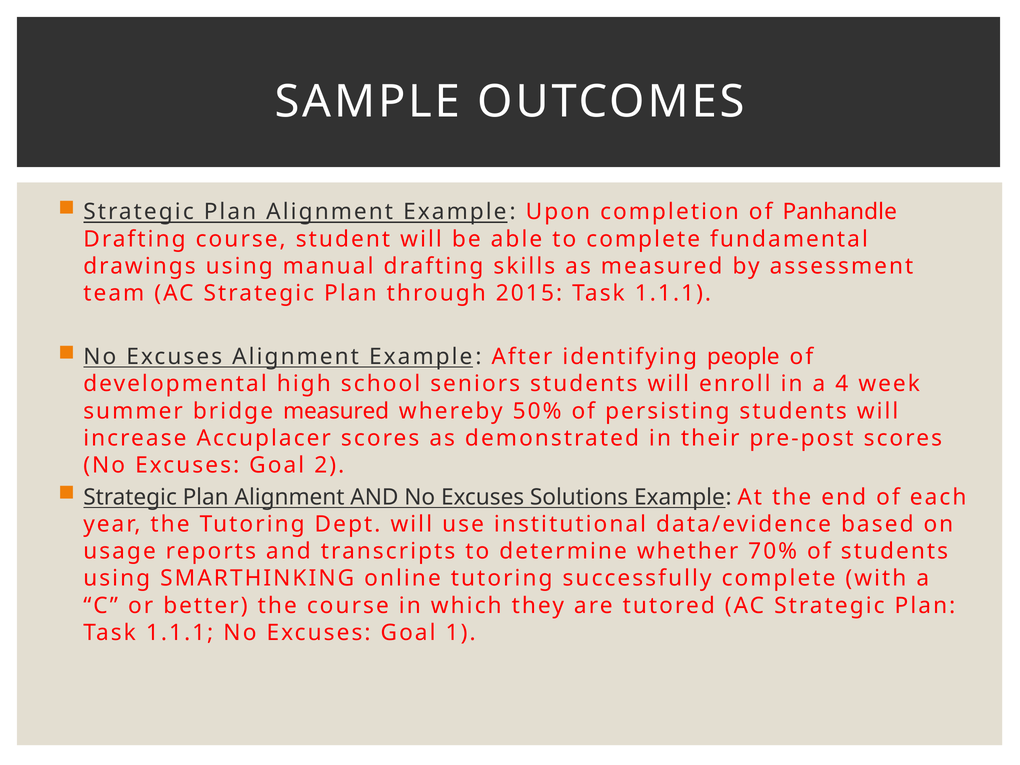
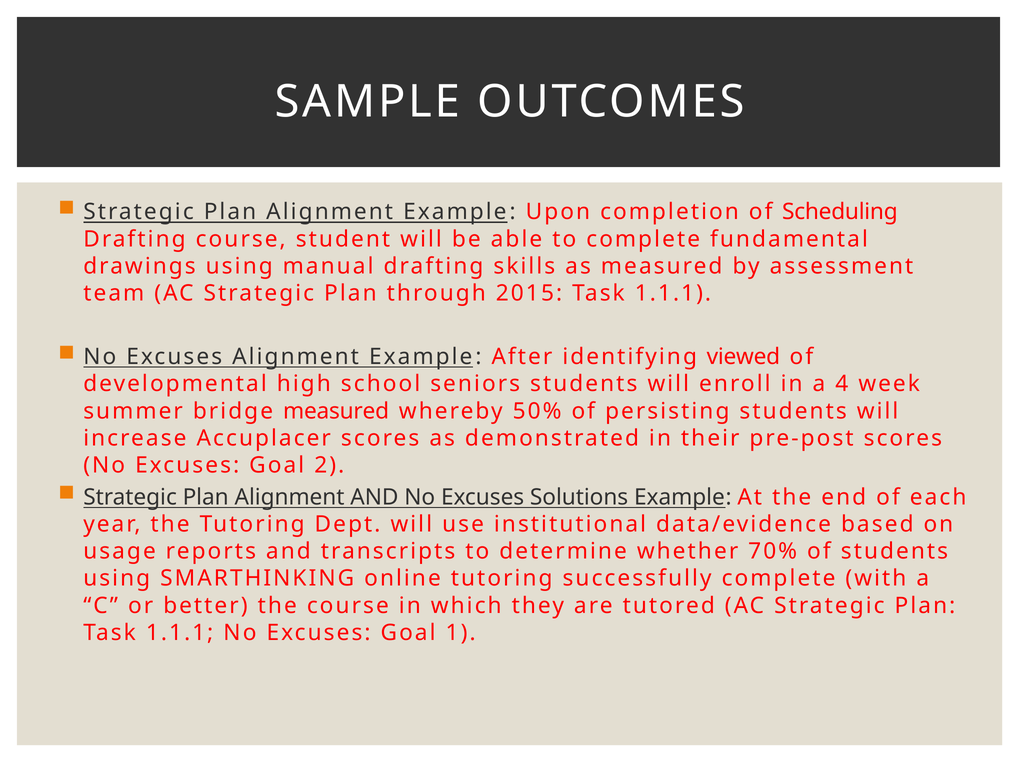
Panhandle: Panhandle -> Scheduling
people: people -> viewed
